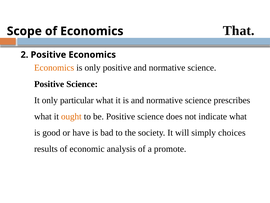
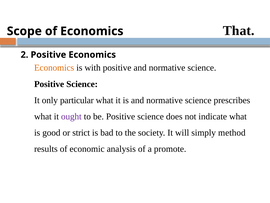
is only: only -> with
ought colour: orange -> purple
have: have -> strict
choices: choices -> method
